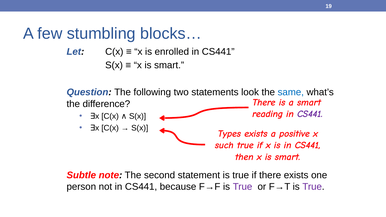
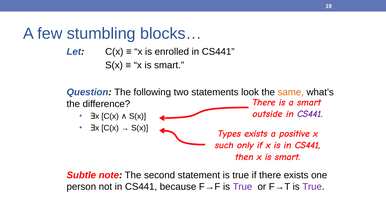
same colour: blue -> orange
reading: reading -> outside
such true: true -> only
